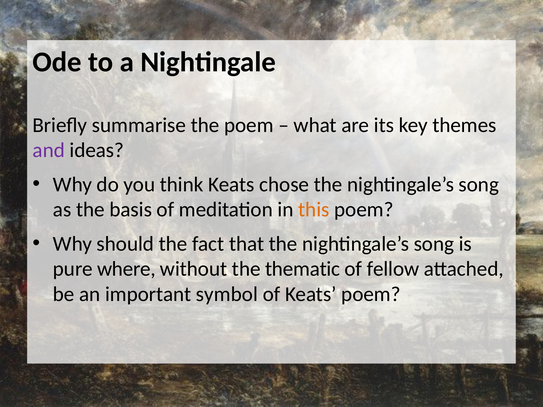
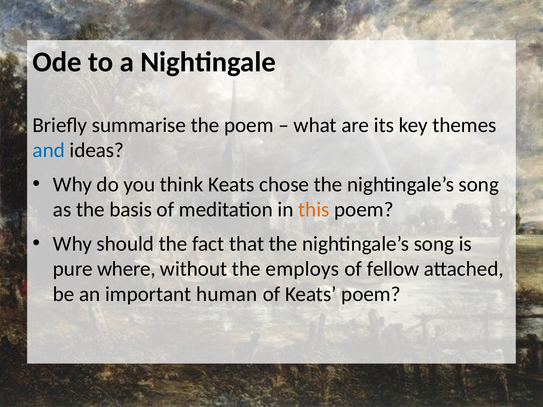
and colour: purple -> blue
thematic: thematic -> employs
symbol: symbol -> human
